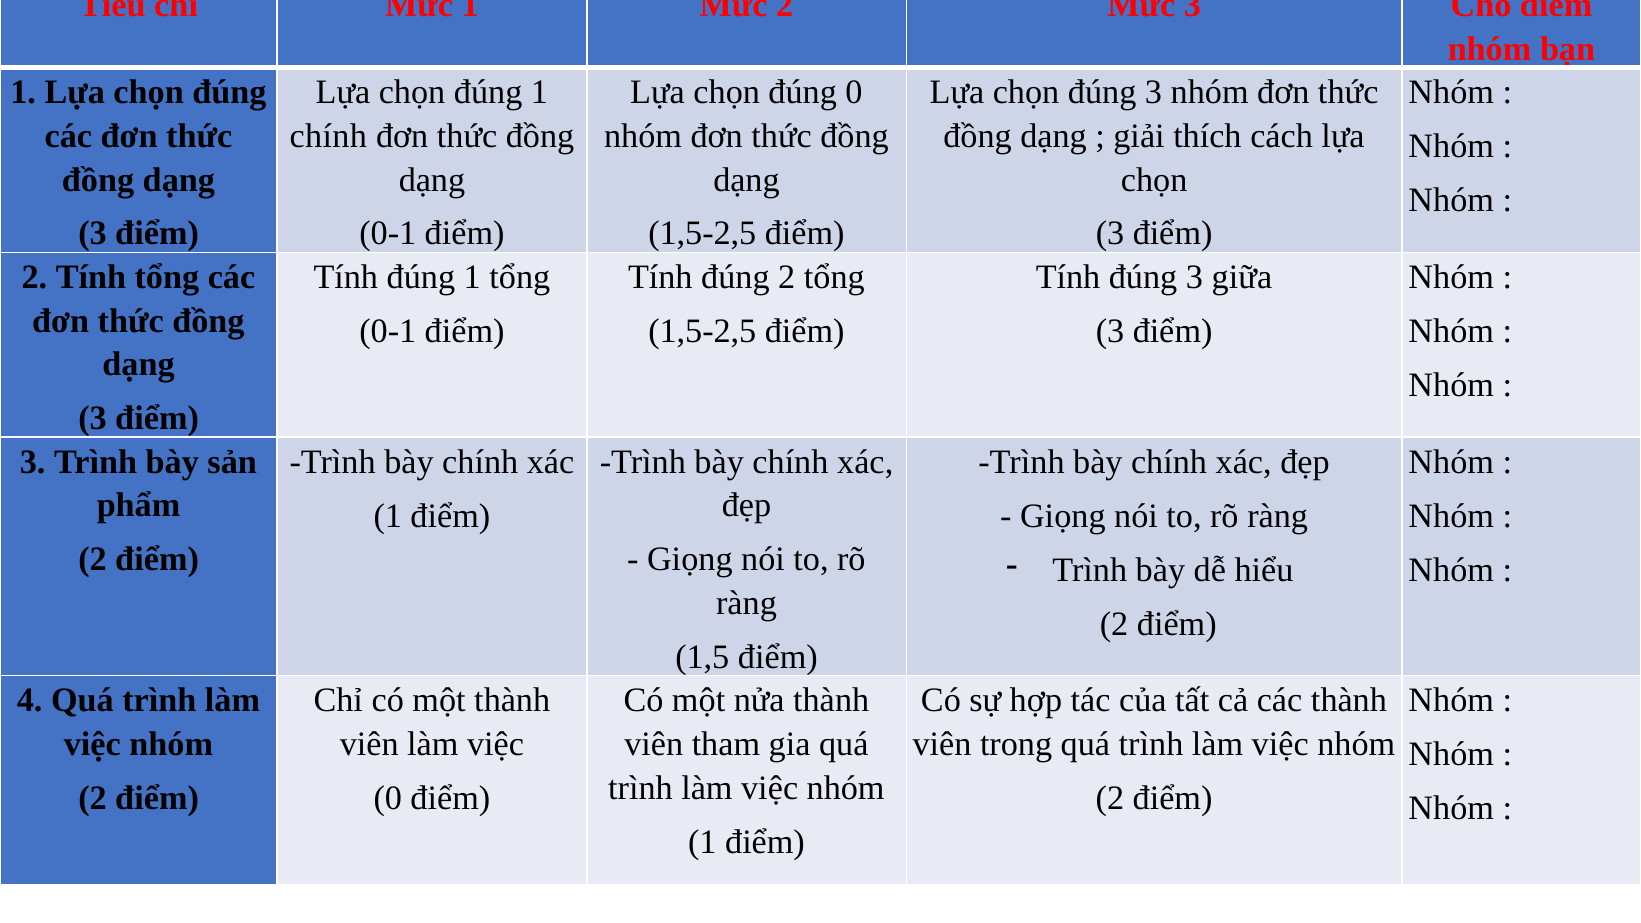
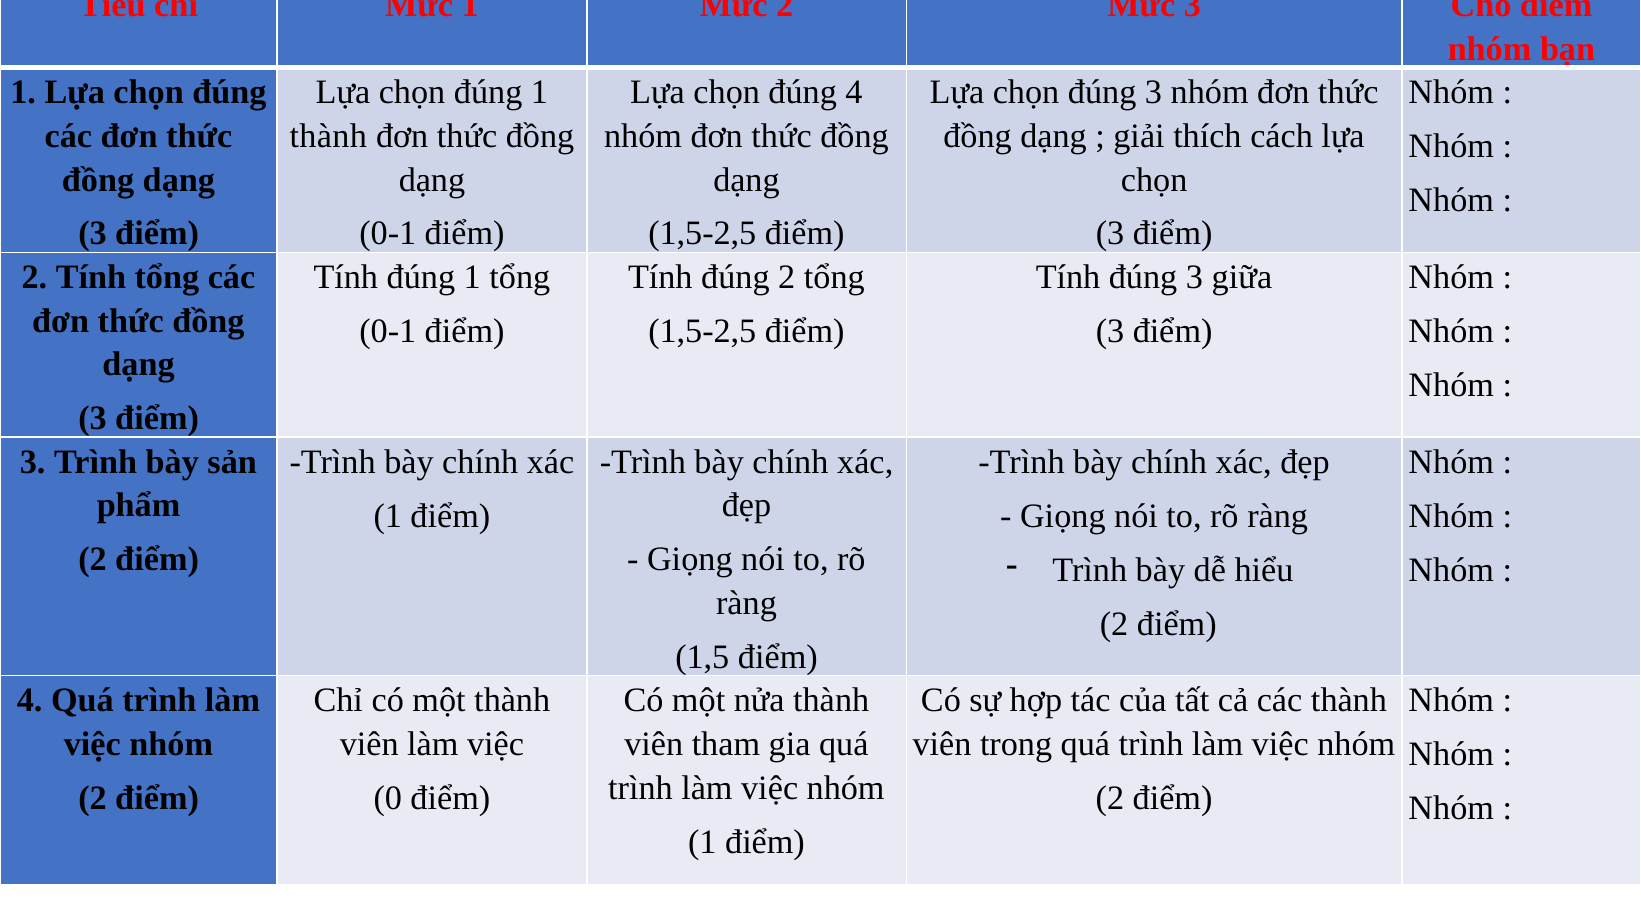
đúng 0: 0 -> 4
chính at (328, 136): chính -> thành
